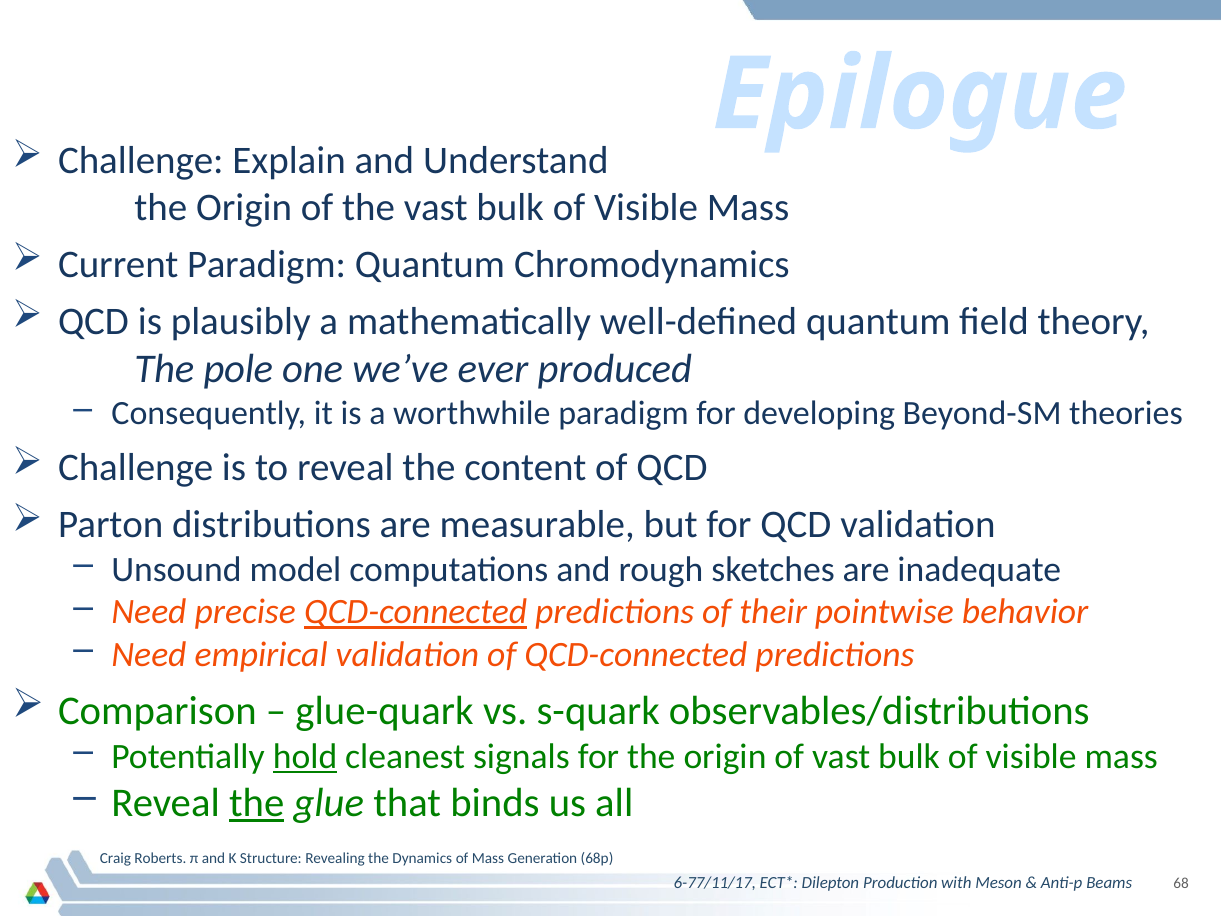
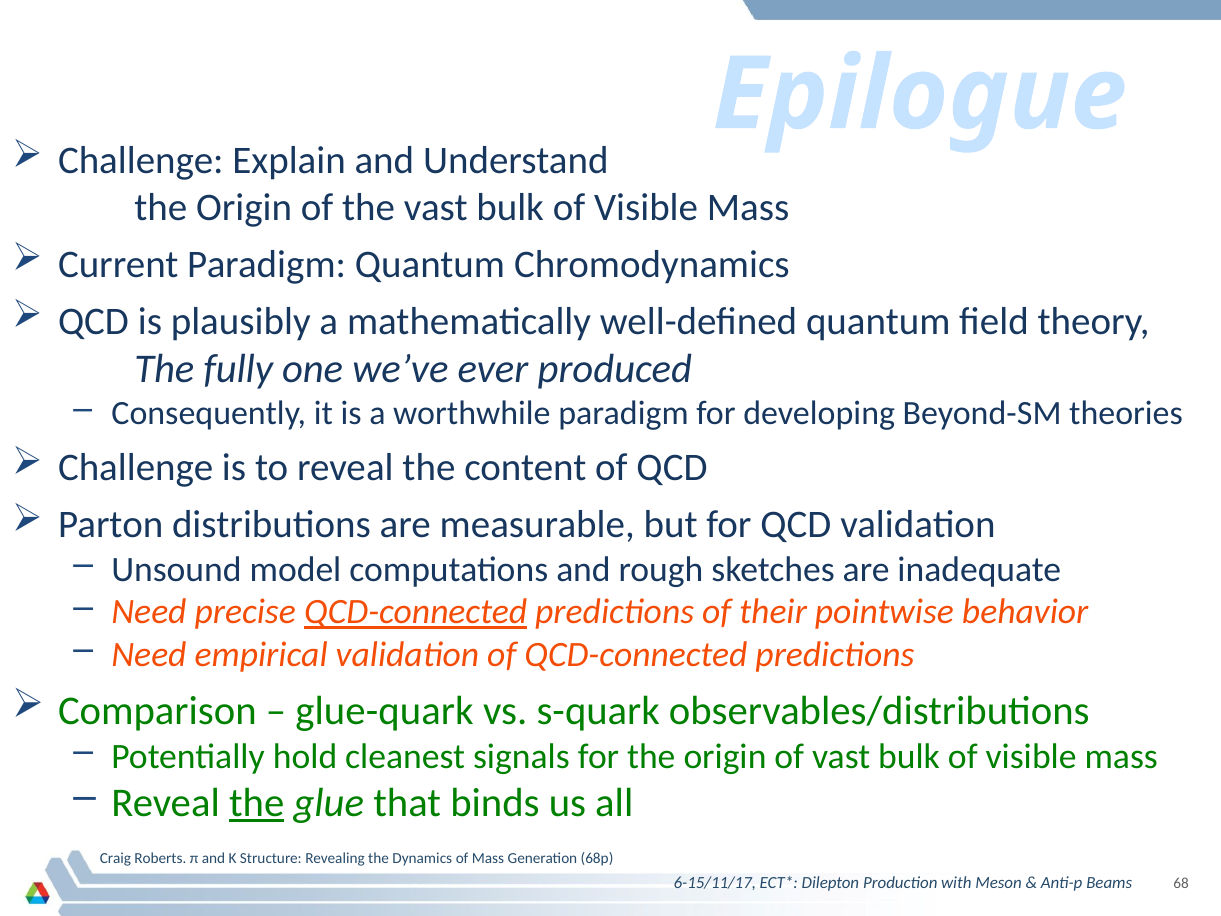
pole: pole -> fully
hold underline: present -> none
6-77/11/17: 6-77/11/17 -> 6-15/11/17
